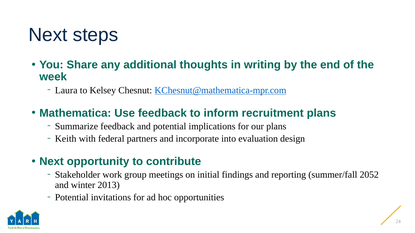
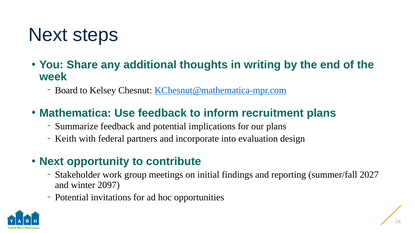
Laura: Laura -> Board
2052: 2052 -> 2027
2013: 2013 -> 2097
